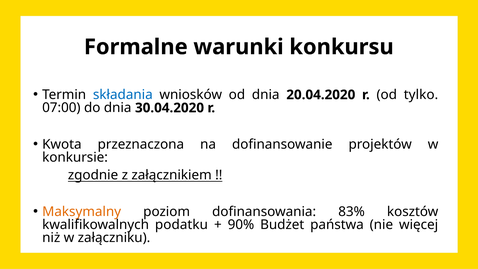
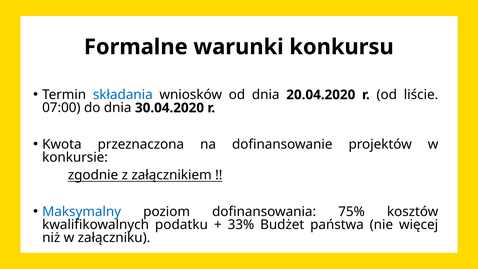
tylko: tylko -> liście
Maksymalny colour: orange -> blue
83%: 83% -> 75%
90%: 90% -> 33%
